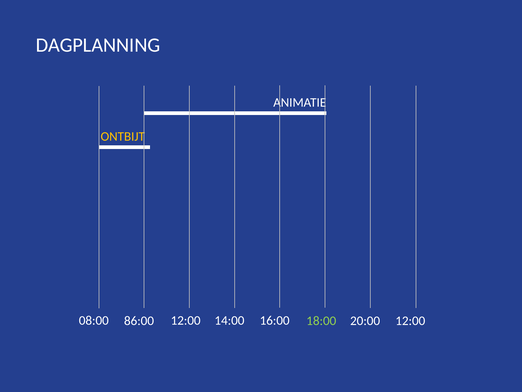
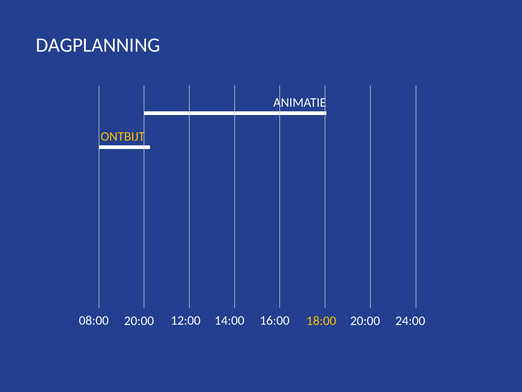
08:00 86:00: 86:00 -> 20:00
18:00 colour: light green -> yellow
20:00 12:00: 12:00 -> 24:00
